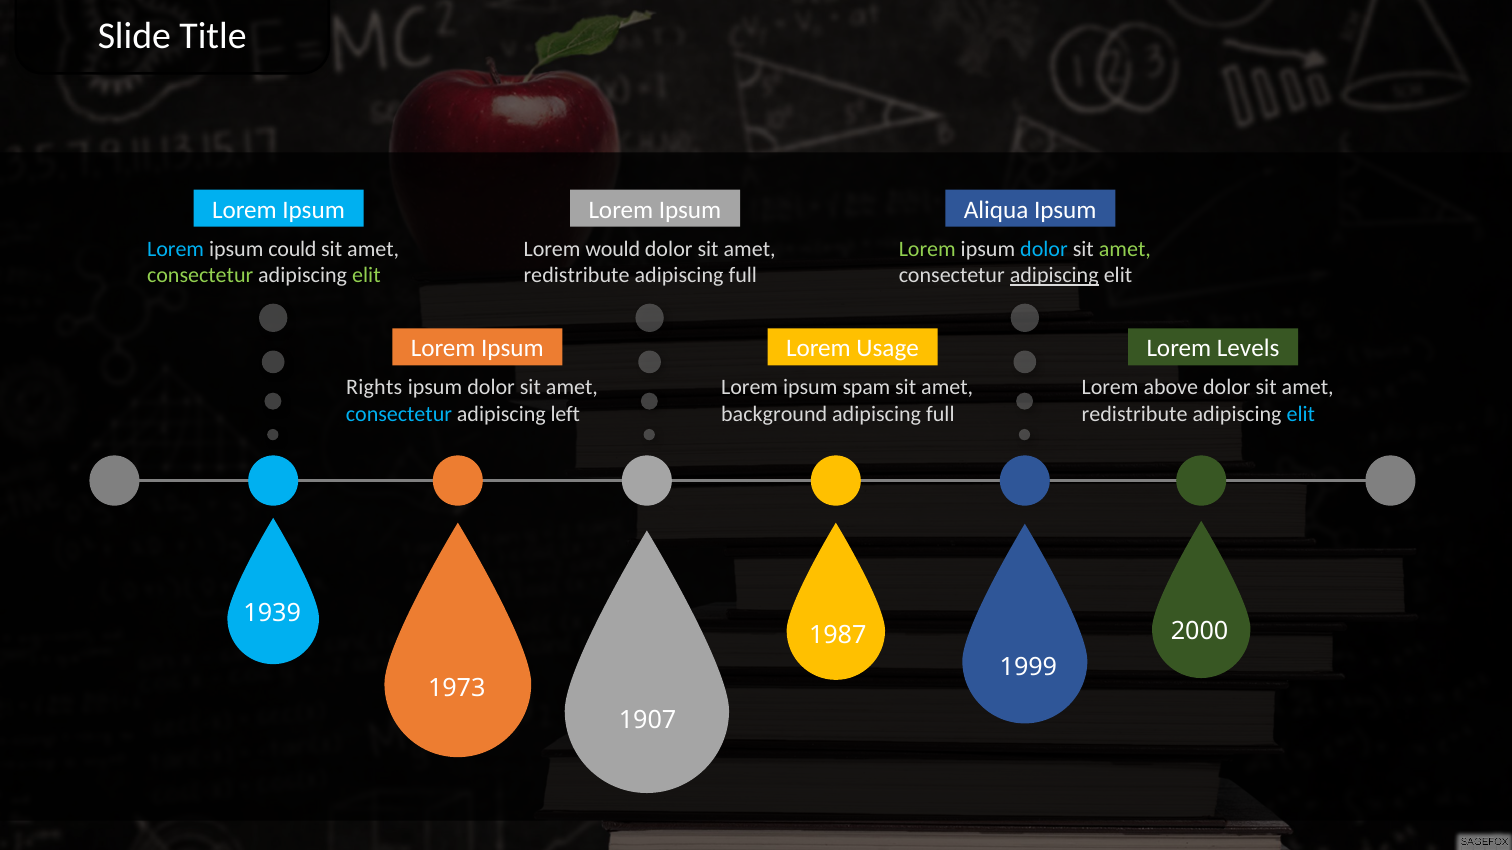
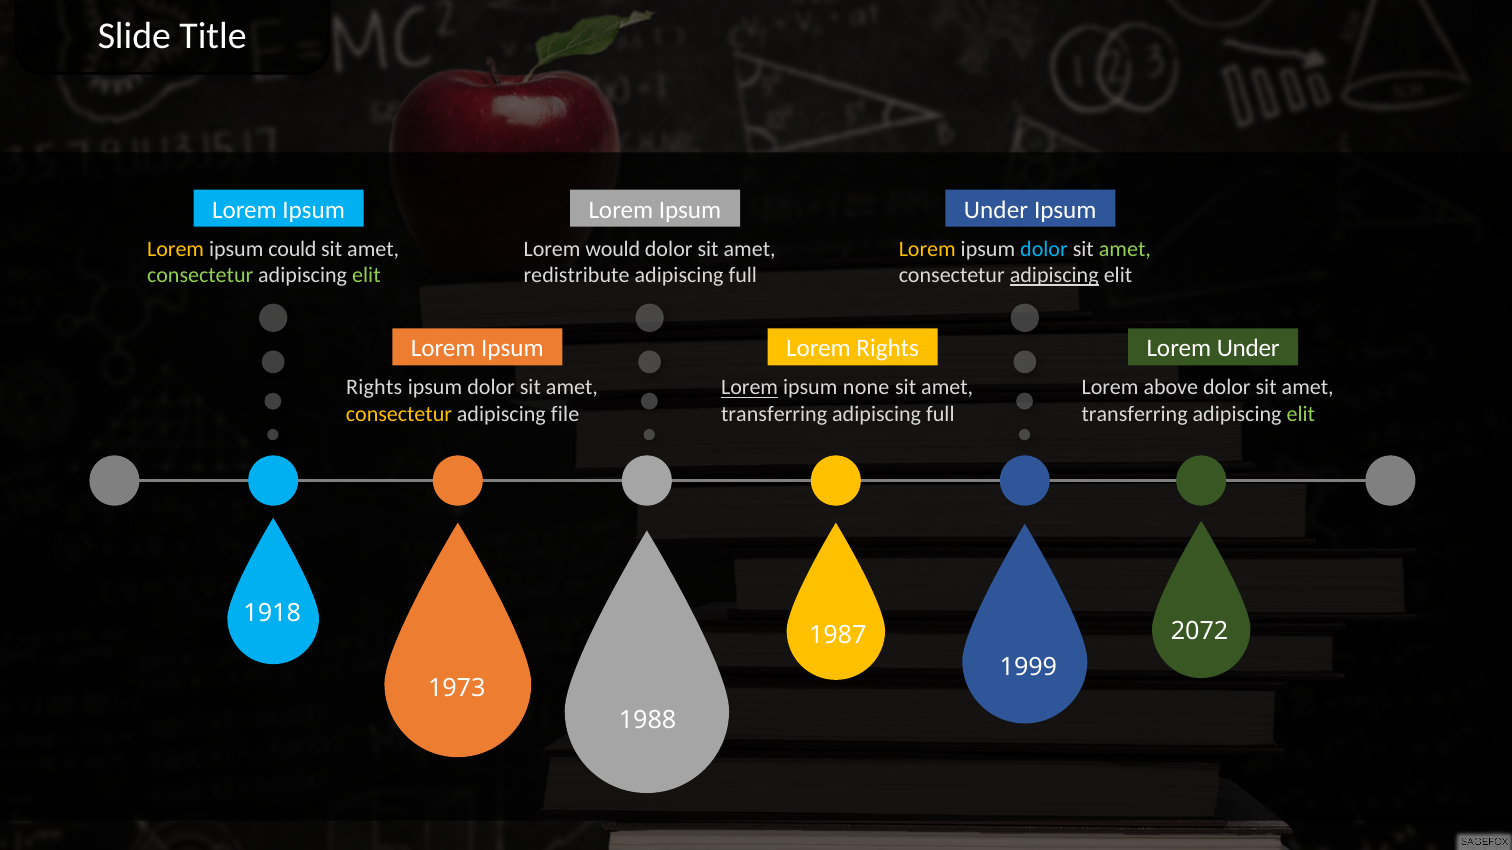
Aliqua at (996, 210): Aliqua -> Under
Lorem at (176, 249) colour: light blue -> yellow
Lorem at (927, 249) colour: light green -> yellow
Lorem Usage: Usage -> Rights
Lorem Levels: Levels -> Under
Lorem at (750, 388) underline: none -> present
spam: spam -> none
consectetur at (399, 414) colour: light blue -> yellow
left: left -> file
background at (774, 414): background -> transferring
redistribute at (1135, 414): redistribute -> transferring
elit at (1301, 414) colour: light blue -> light green
1939: 1939 -> 1918
2000: 2000 -> 2072
1907: 1907 -> 1988
